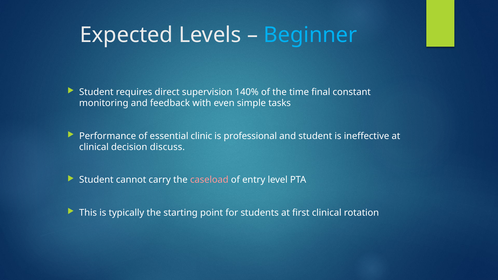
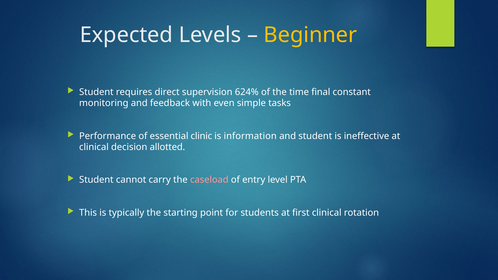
Beginner colour: light blue -> yellow
140%: 140% -> 624%
professional: professional -> information
discuss: discuss -> allotted
